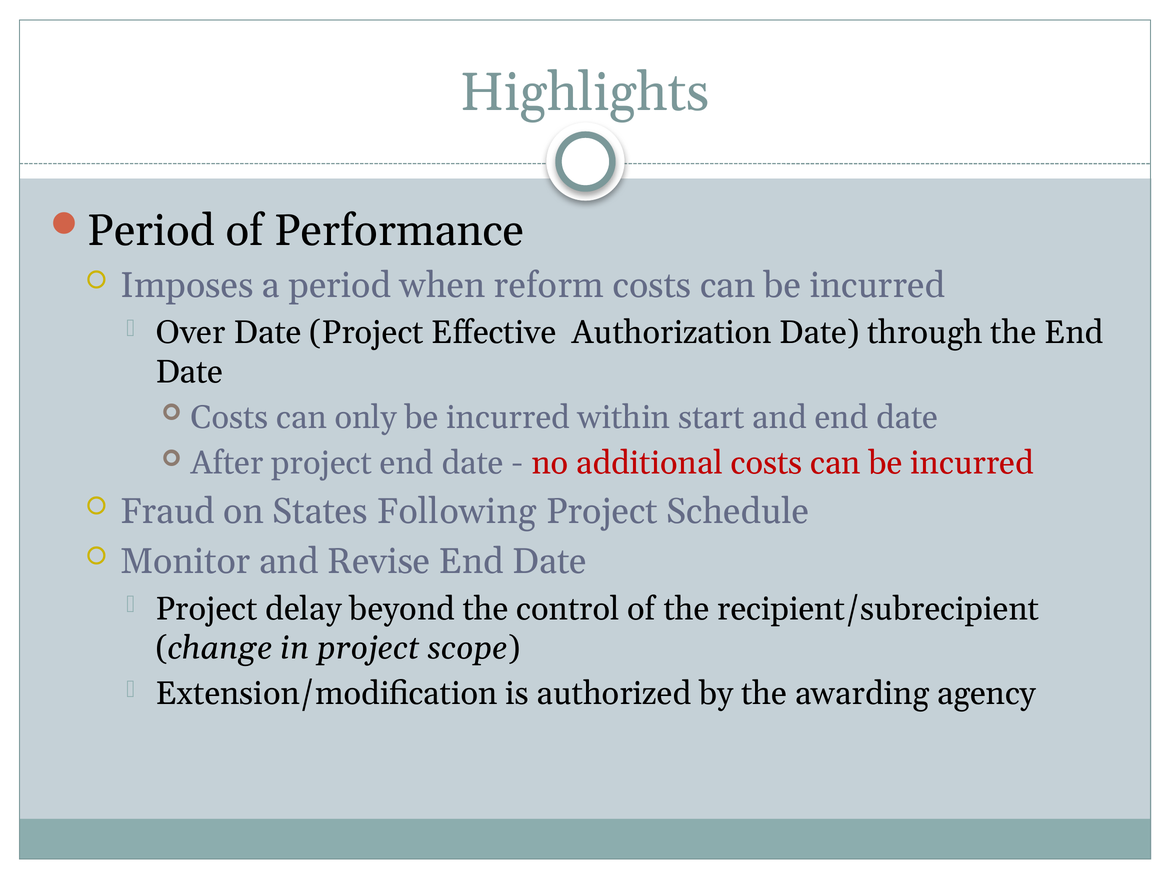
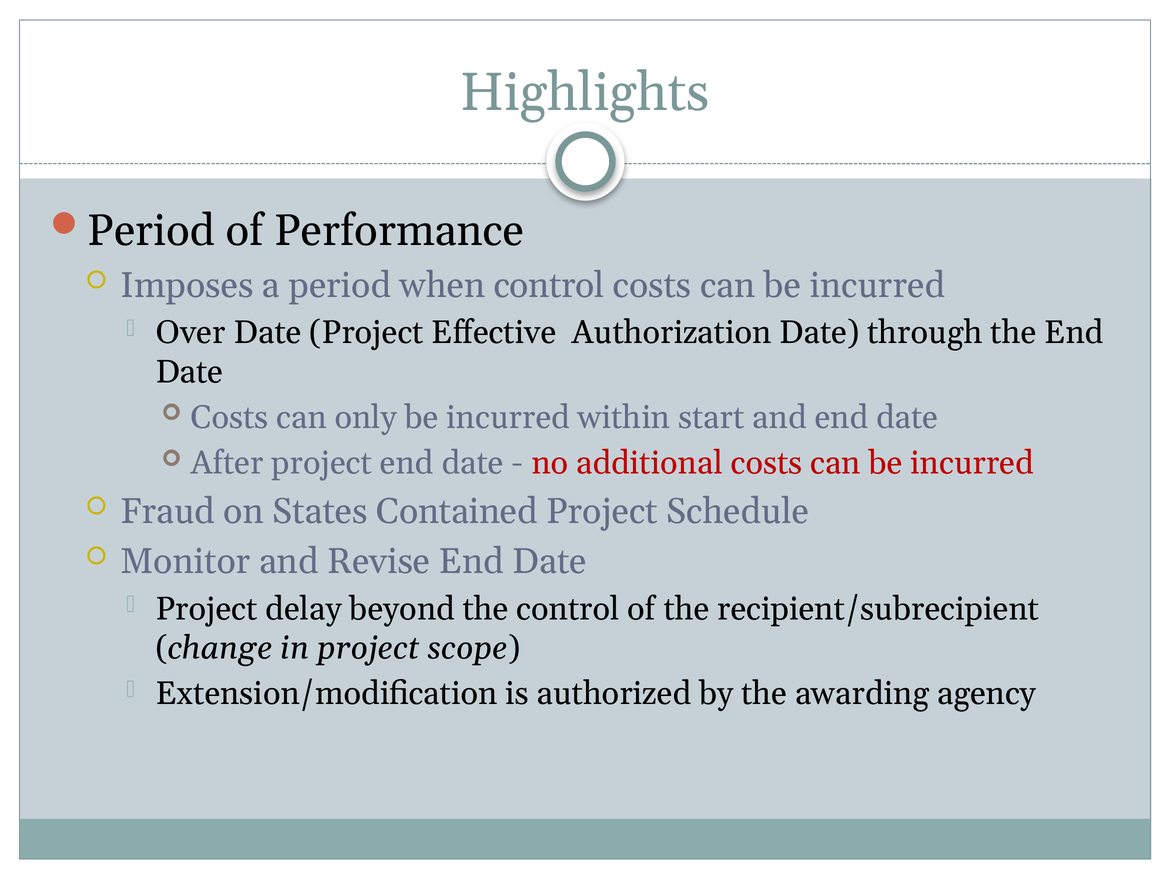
when reform: reform -> control
Following: Following -> Contained
